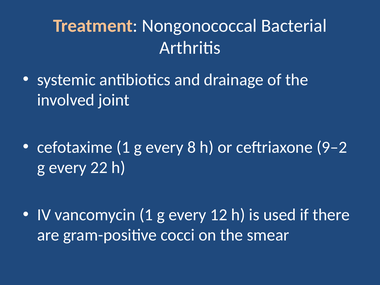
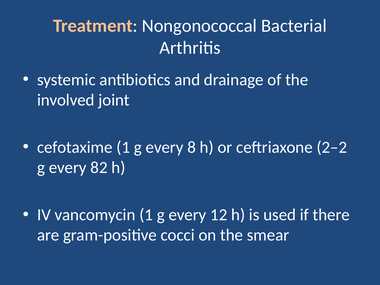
9–2: 9–2 -> 2–2
22: 22 -> 82
